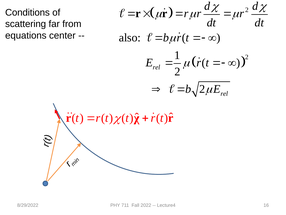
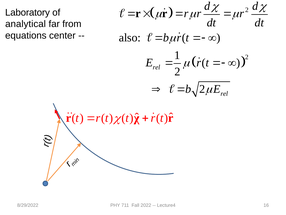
Conditions: Conditions -> Laboratory
scattering: scattering -> analytical
